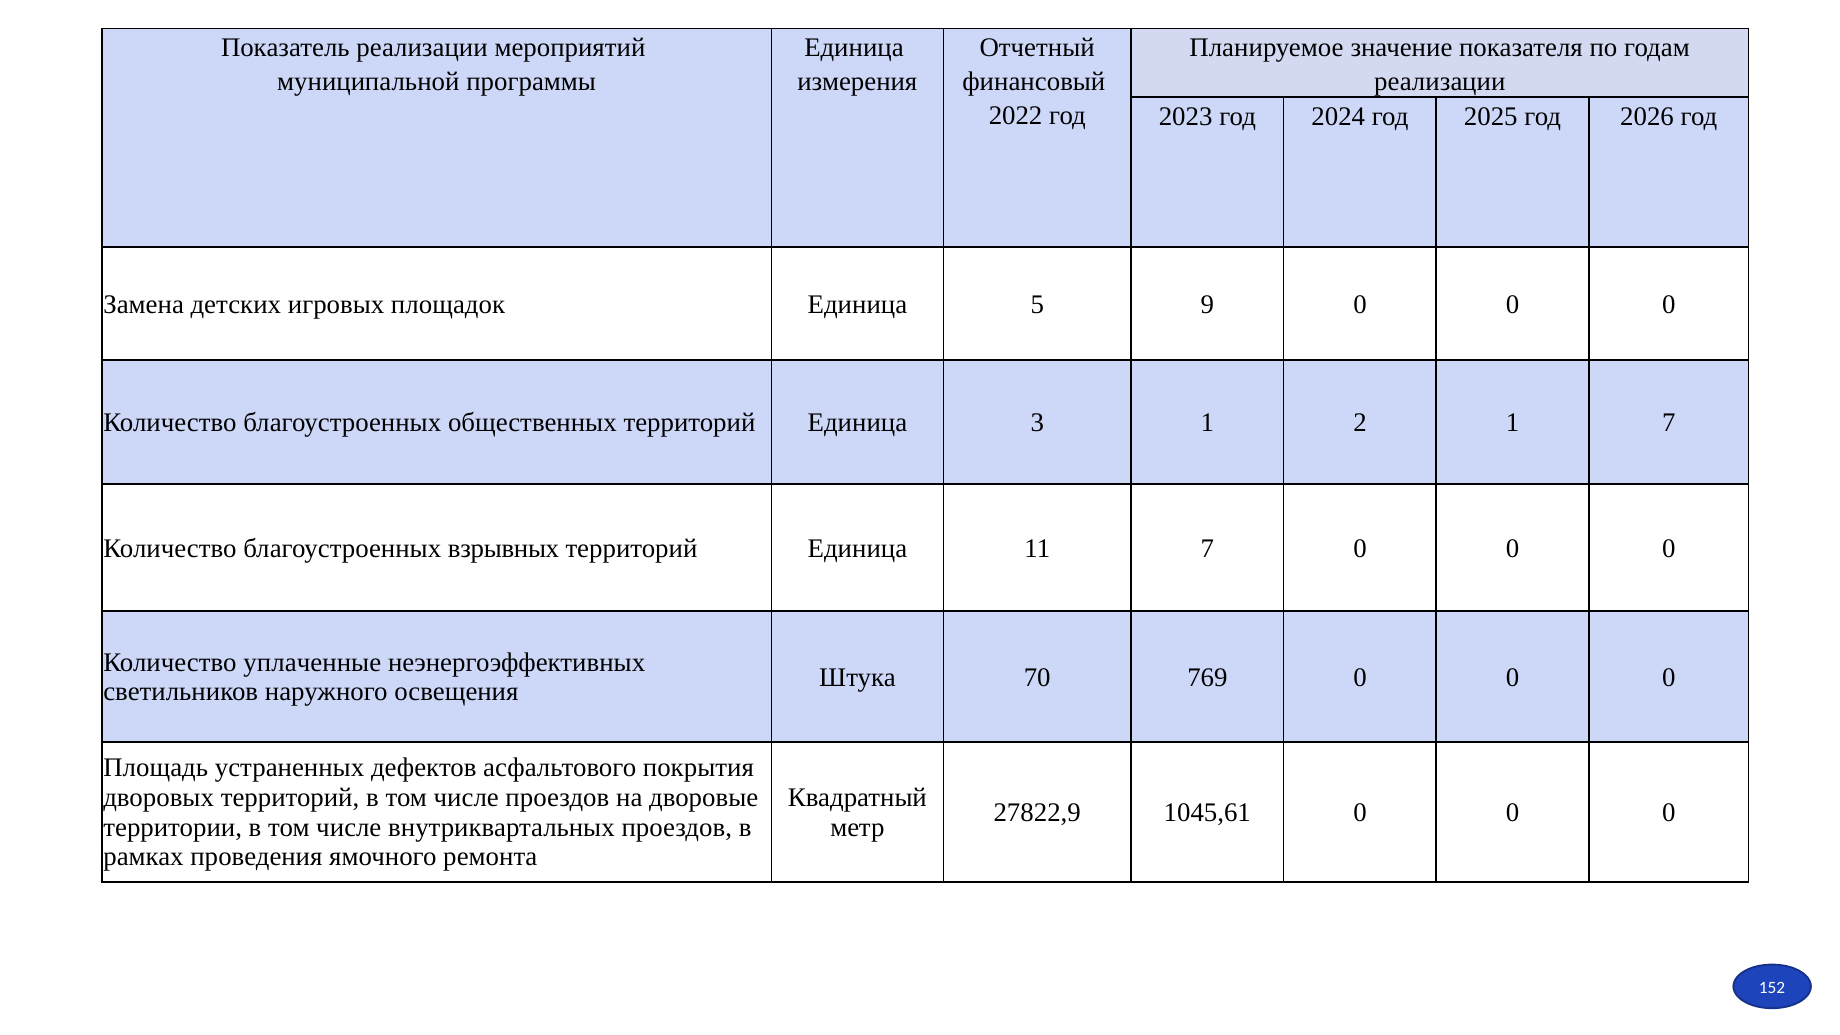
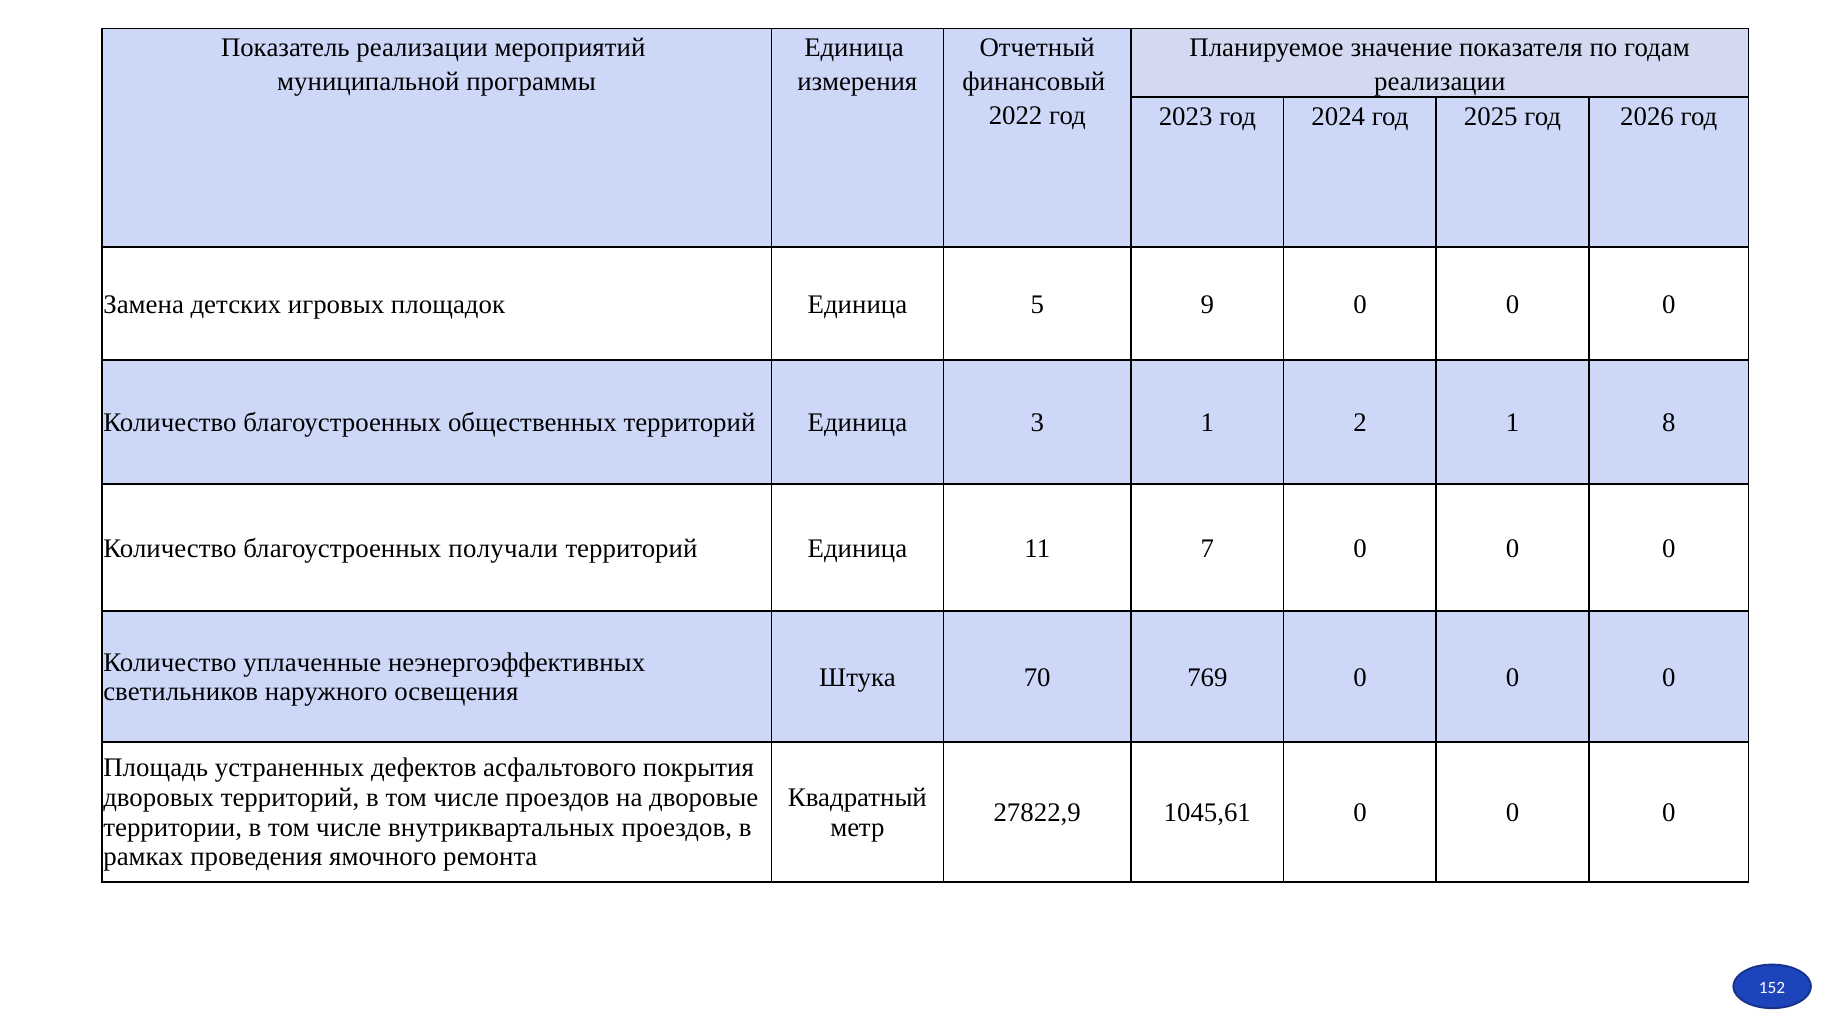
1 7: 7 -> 8
взрывных: взрывных -> получали
